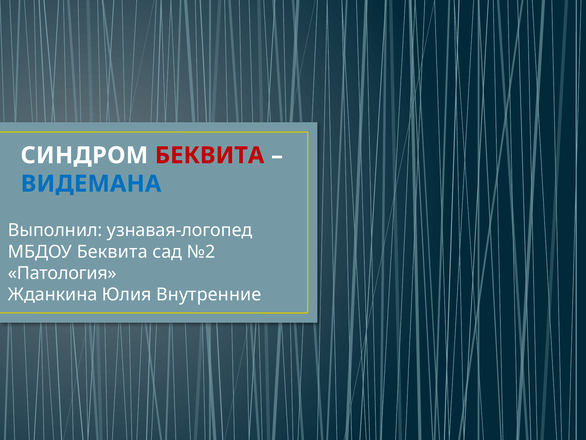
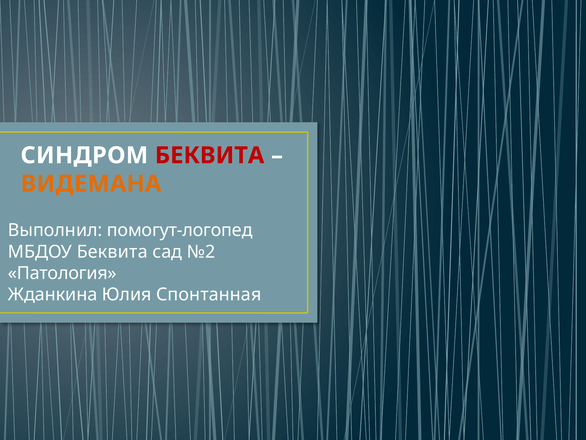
ВИДЕМАНА colour: blue -> orange
узнавая-логопед: узнавая-логопед -> помогут-логопед
Внутренние: Внутренние -> Спонтанная
